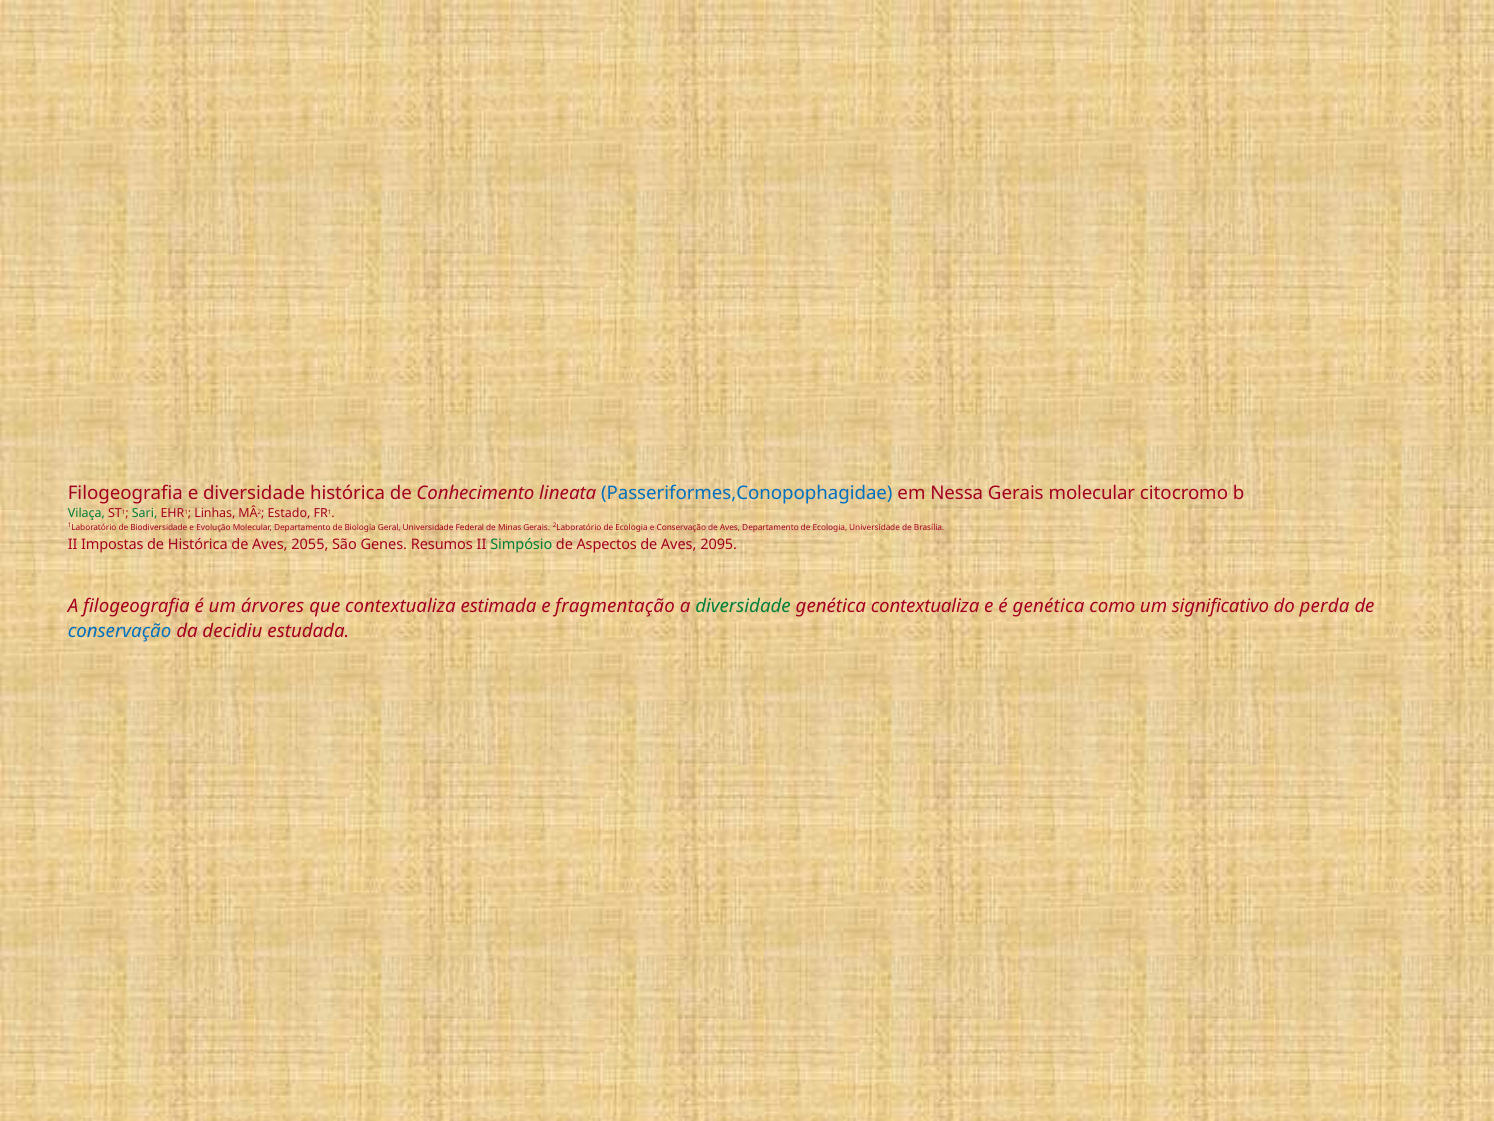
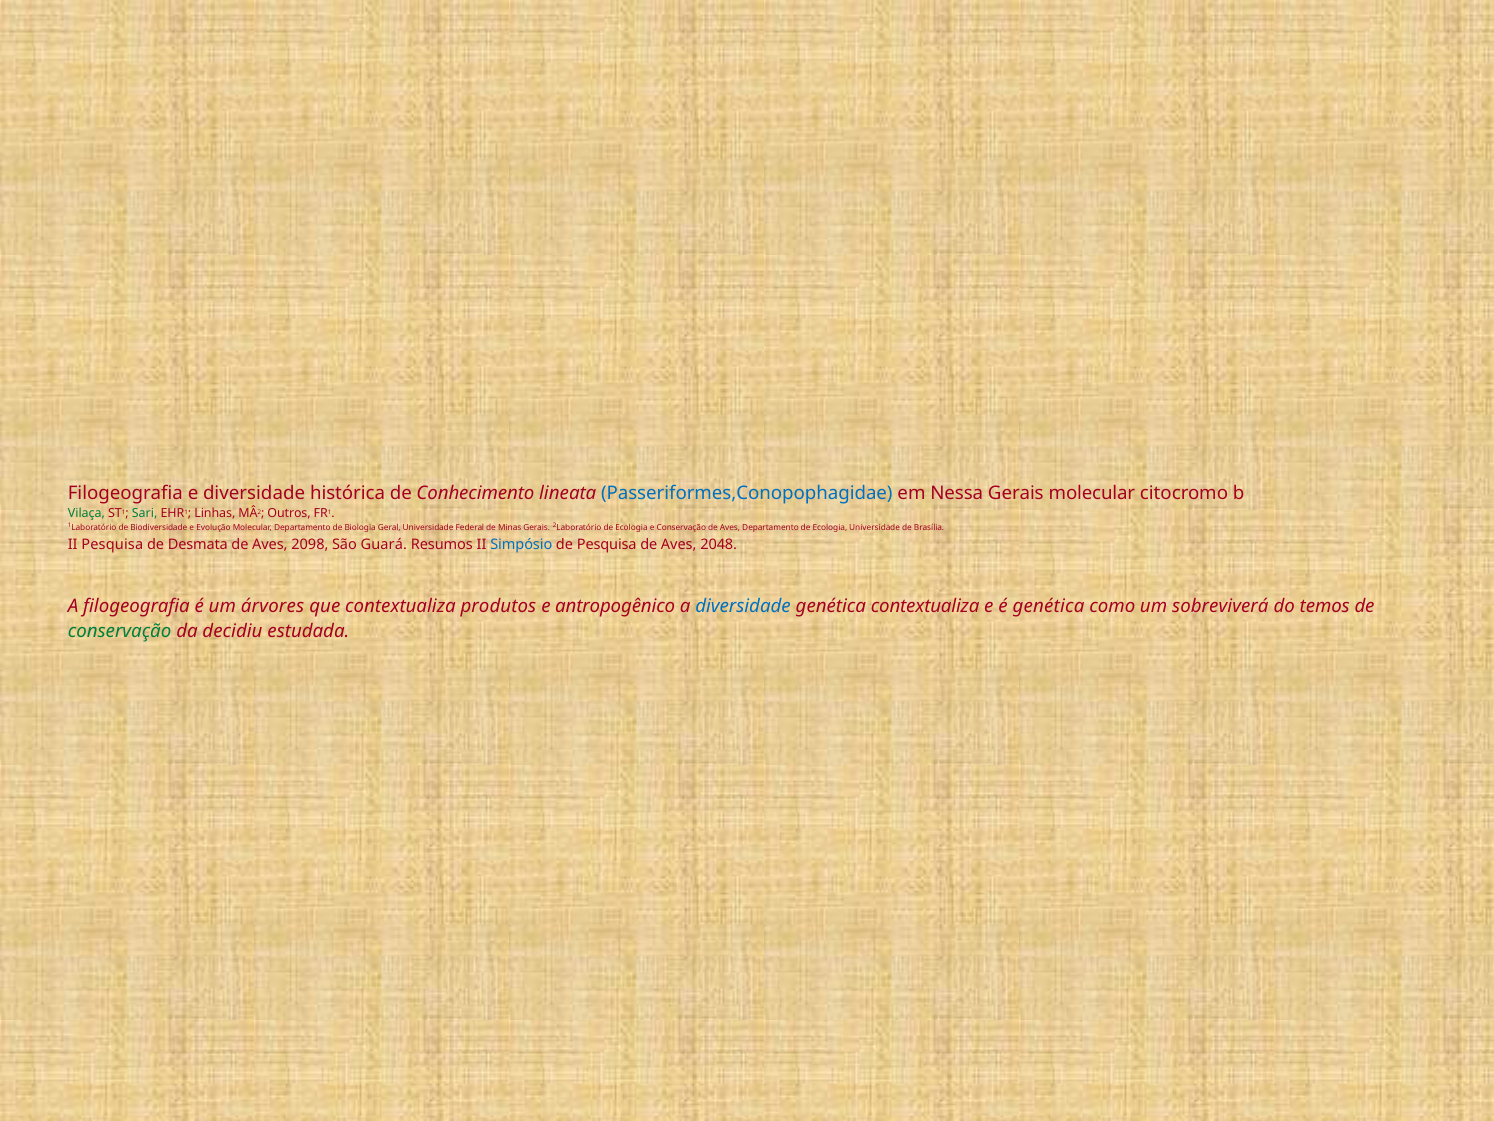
Estado: Estado -> Outros
II Impostas: Impostas -> Pesquisa
de Histórica: Histórica -> Desmata
2055: 2055 -> 2098
Genes: Genes -> Guará
Simpósio colour: green -> blue
de Aspectos: Aspectos -> Pesquisa
2095: 2095 -> 2048
estimada: estimada -> produtos
fragmentação: fragmentação -> antropogênico
diversidade at (743, 606) colour: green -> blue
significativo: significativo -> sobreviverá
perda: perda -> temos
conservação at (120, 631) colour: blue -> green
